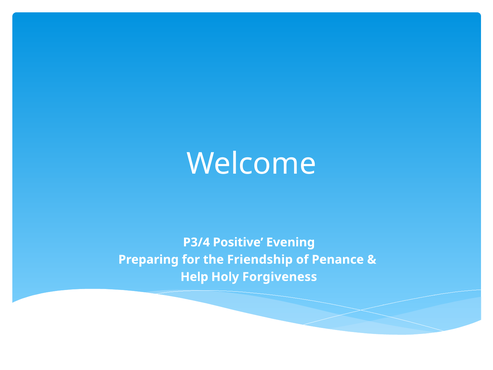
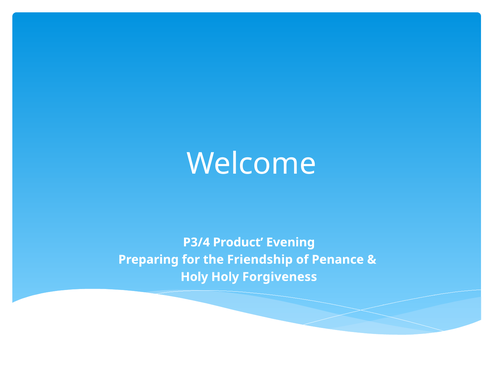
Positive: Positive -> Product
Help at (194, 277): Help -> Holy
